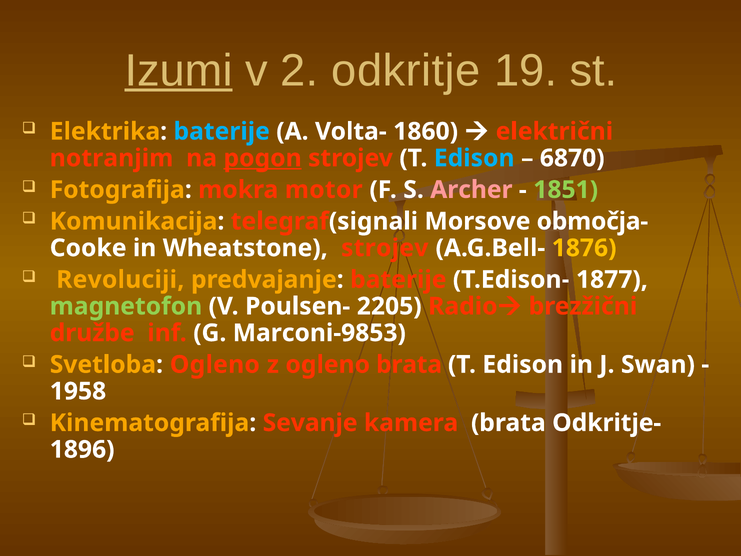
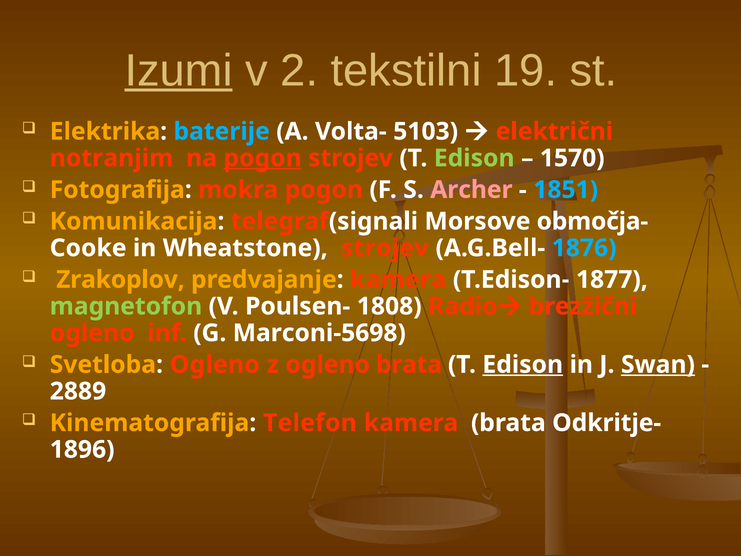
odkritje: odkritje -> tekstilni
1860: 1860 -> 5103
Edison at (474, 158) colour: light blue -> light green
6870: 6870 -> 1570
mokra motor: motor -> pogon
1851 colour: light green -> light blue
1876 colour: yellow -> light blue
Revoluciji: Revoluciji -> Zrakoplov
predvajanje baterije: baterije -> kamera
2205: 2205 -> 1808
družbe at (92, 333): družbe -> ogleno
Marconi-9853: Marconi-9853 -> Marconi-5698
Edison at (523, 364) underline: none -> present
Swan underline: none -> present
1958: 1958 -> 2889
Sevanje: Sevanje -> Telefon
